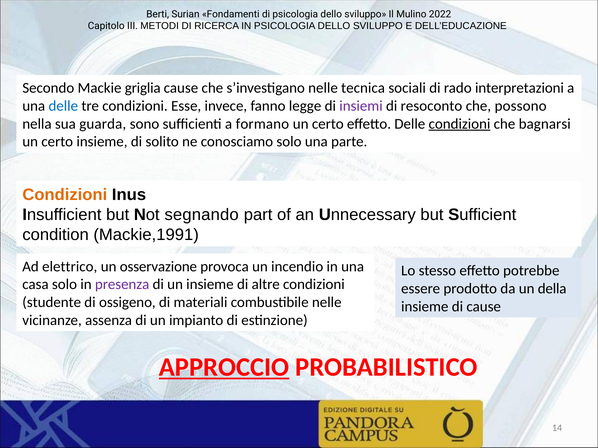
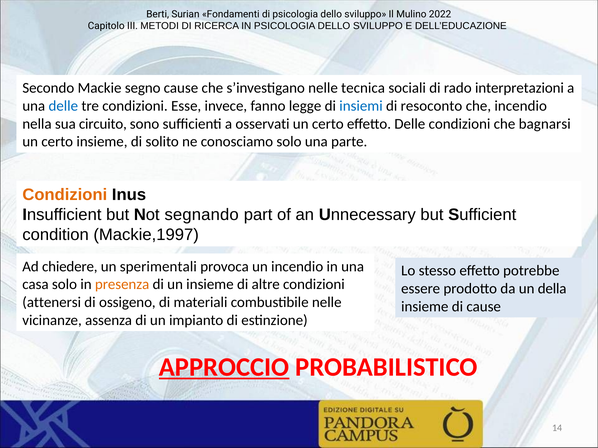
griglia: griglia -> segno
insiemi colour: purple -> blue
che possono: possono -> incendio
guarda: guarda -> circuito
formano: formano -> osservati
condizioni at (460, 124) underline: present -> none
Mackie,1991: Mackie,1991 -> Mackie,1997
elettrico: elettrico -> chiedere
osservazione: osservazione -> sperimentali
presenza colour: purple -> orange
studente: studente -> attenersi
